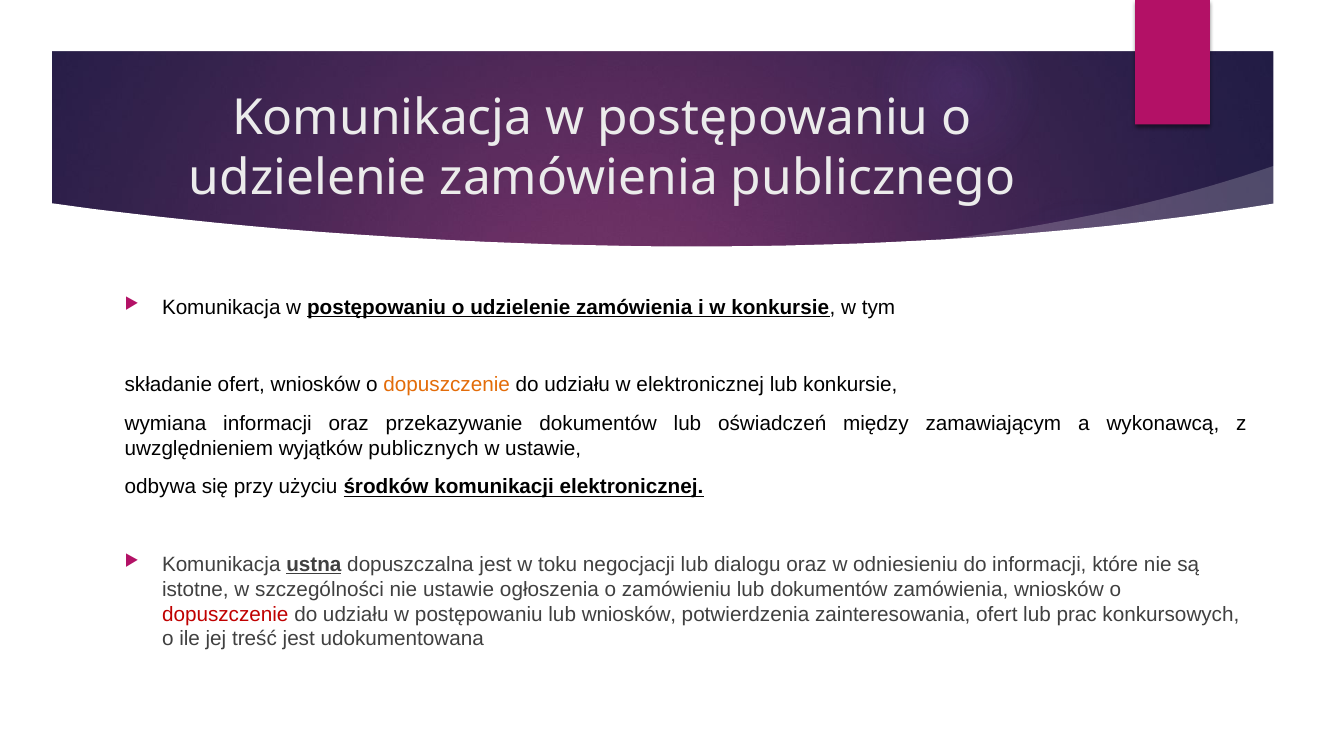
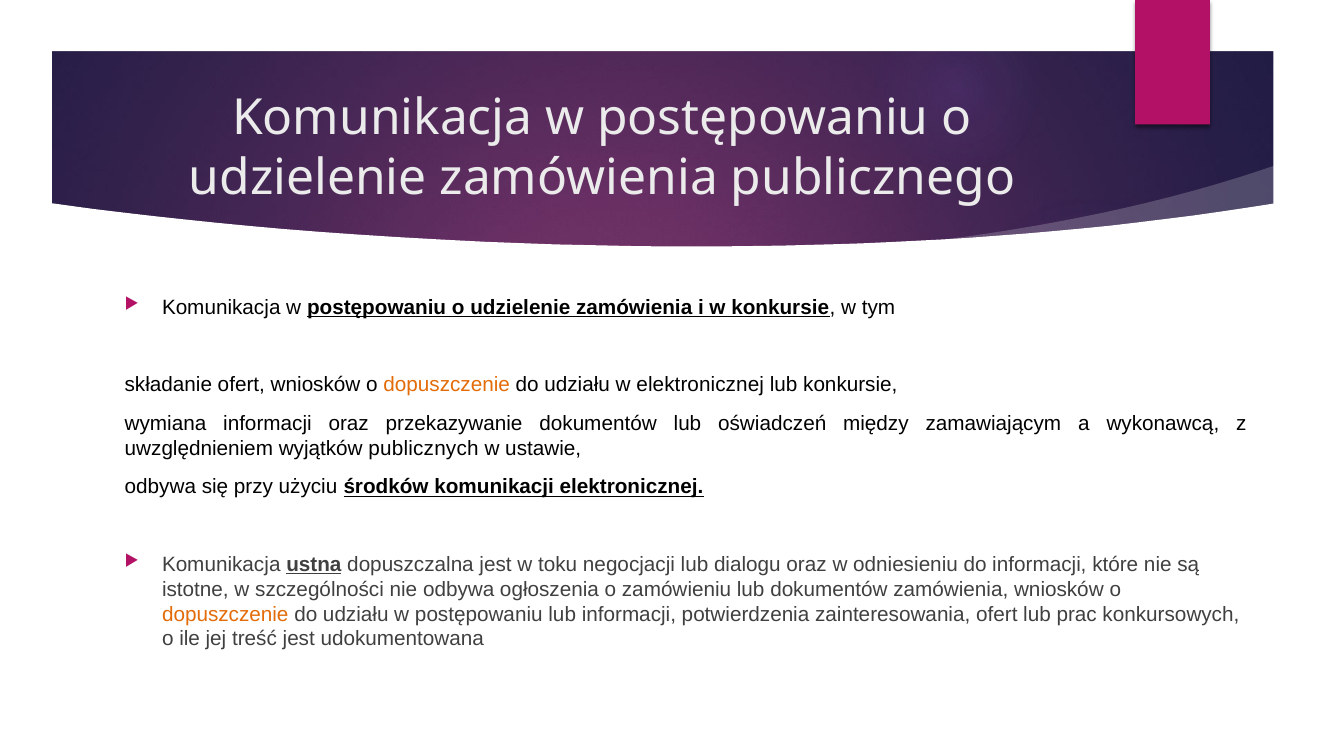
nie ustawie: ustawie -> odbywa
dopuszczenie at (225, 614) colour: red -> orange
lub wniosków: wniosków -> informacji
